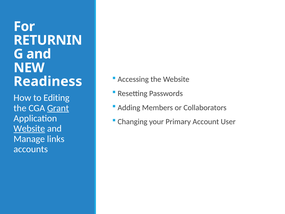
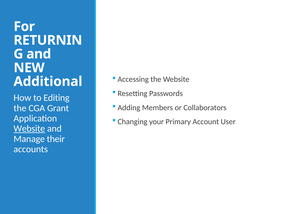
Readiness: Readiness -> Additional
Grant underline: present -> none
links: links -> their
